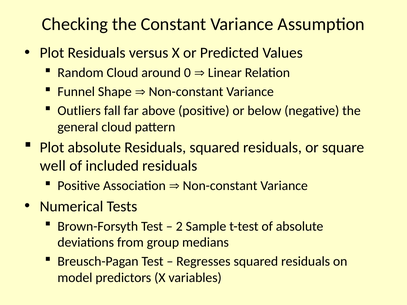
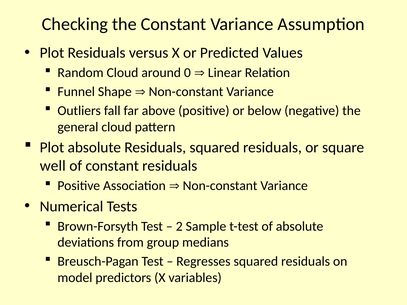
of included: included -> constant
